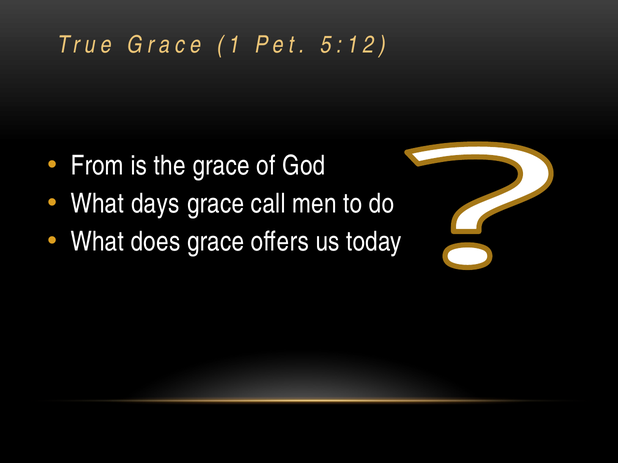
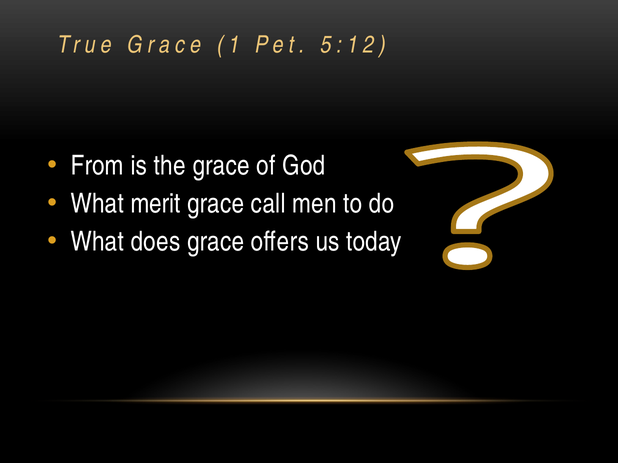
days: days -> merit
